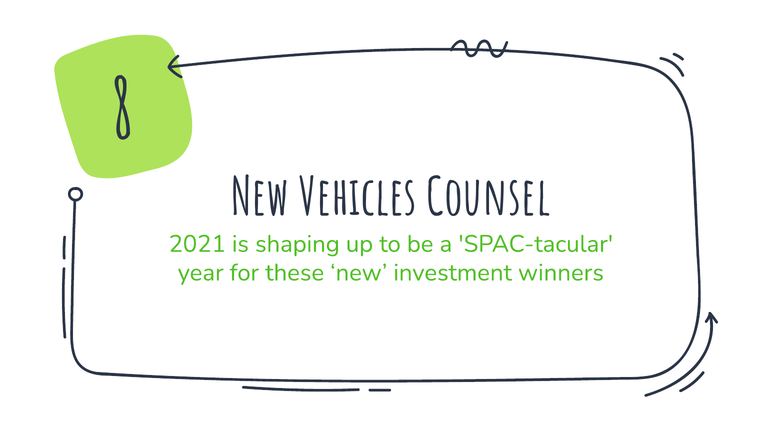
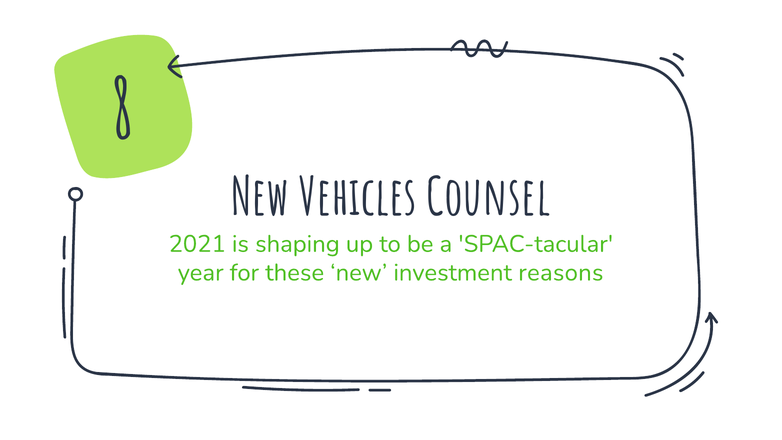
winners: winners -> reasons
